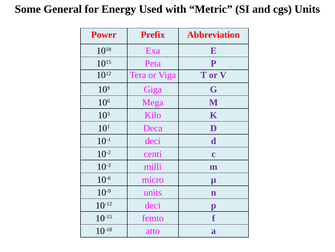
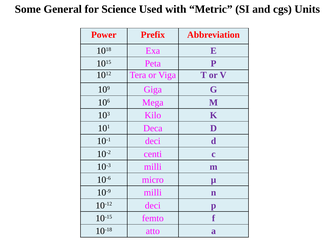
Energy: Energy -> Science
10-9 units: units -> milli
